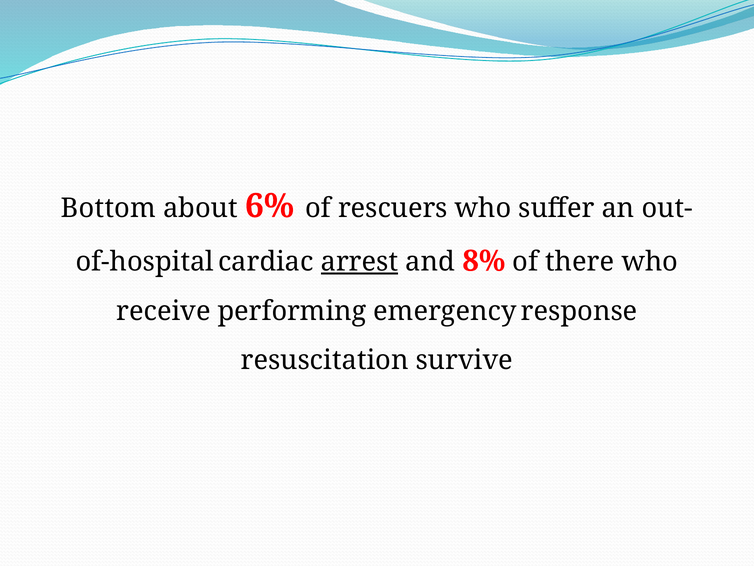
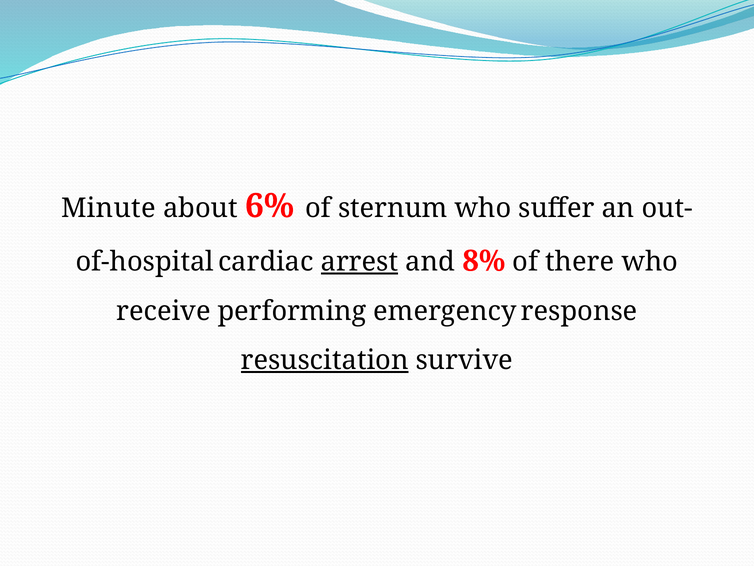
Bottom: Bottom -> Minute
rescuers: rescuers -> sternum
resuscitation underline: none -> present
